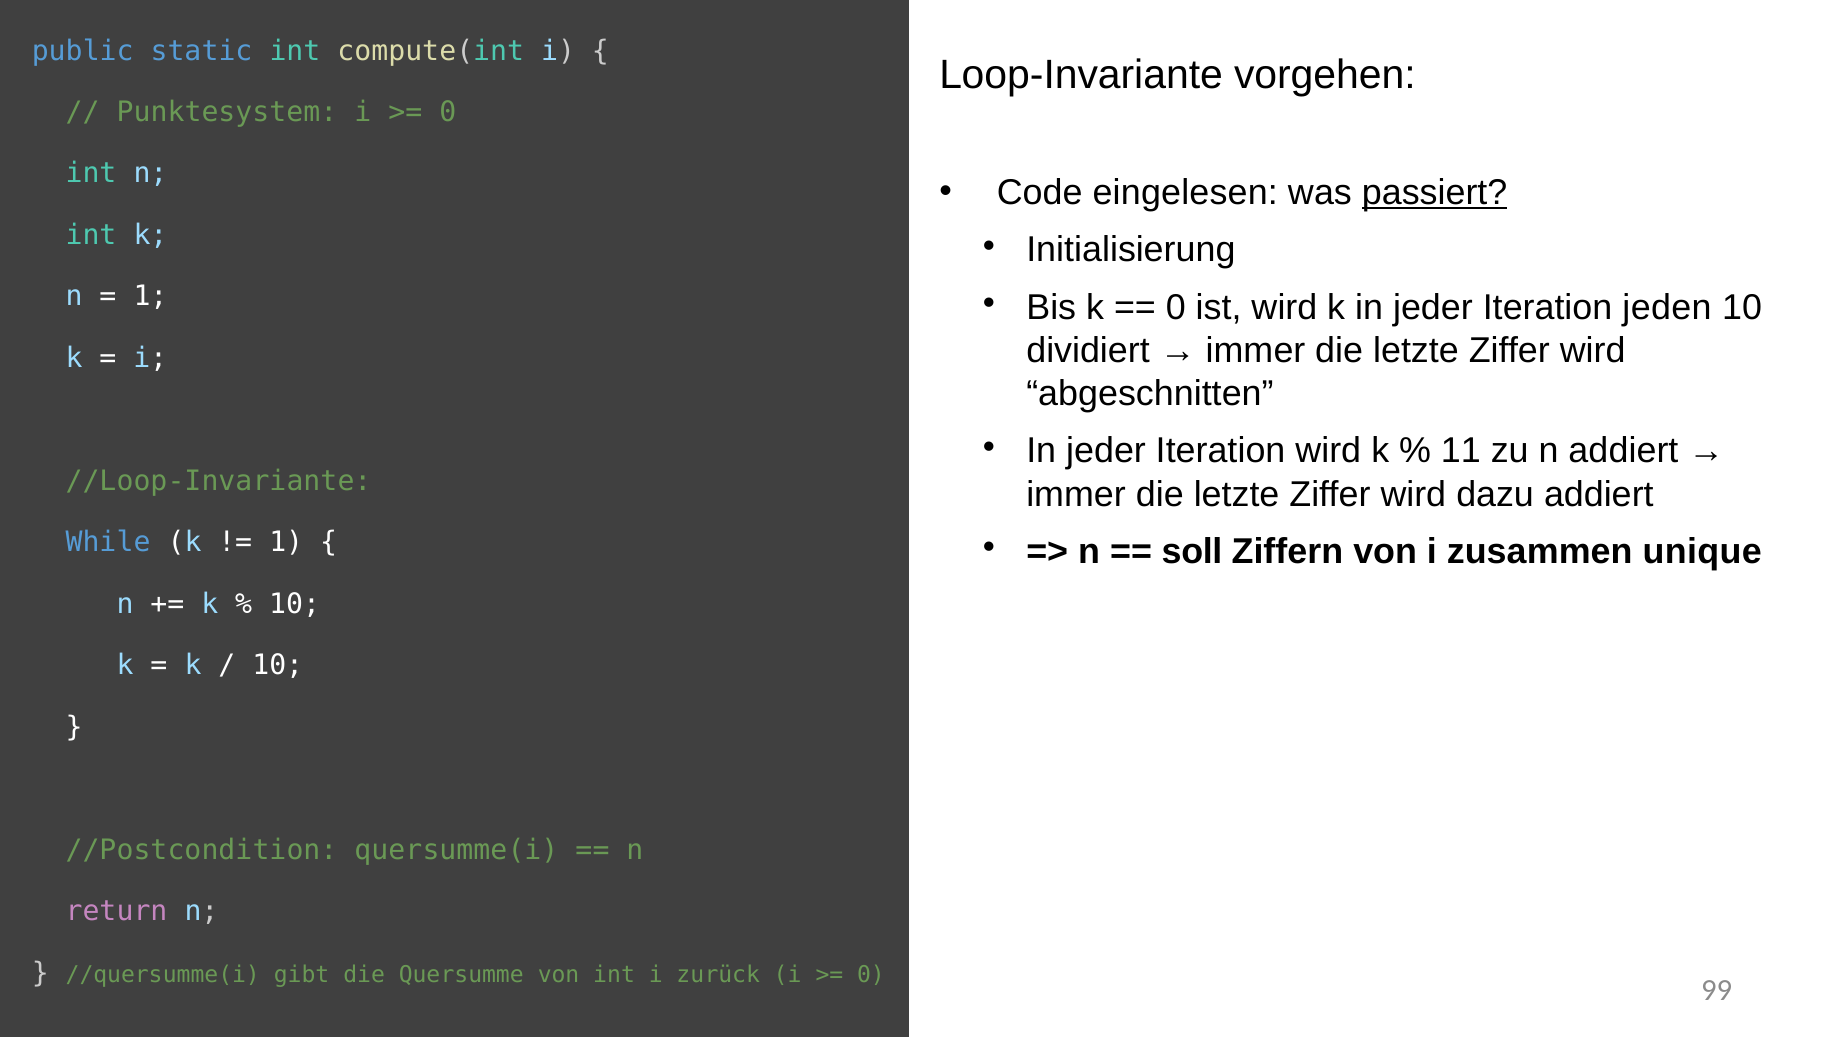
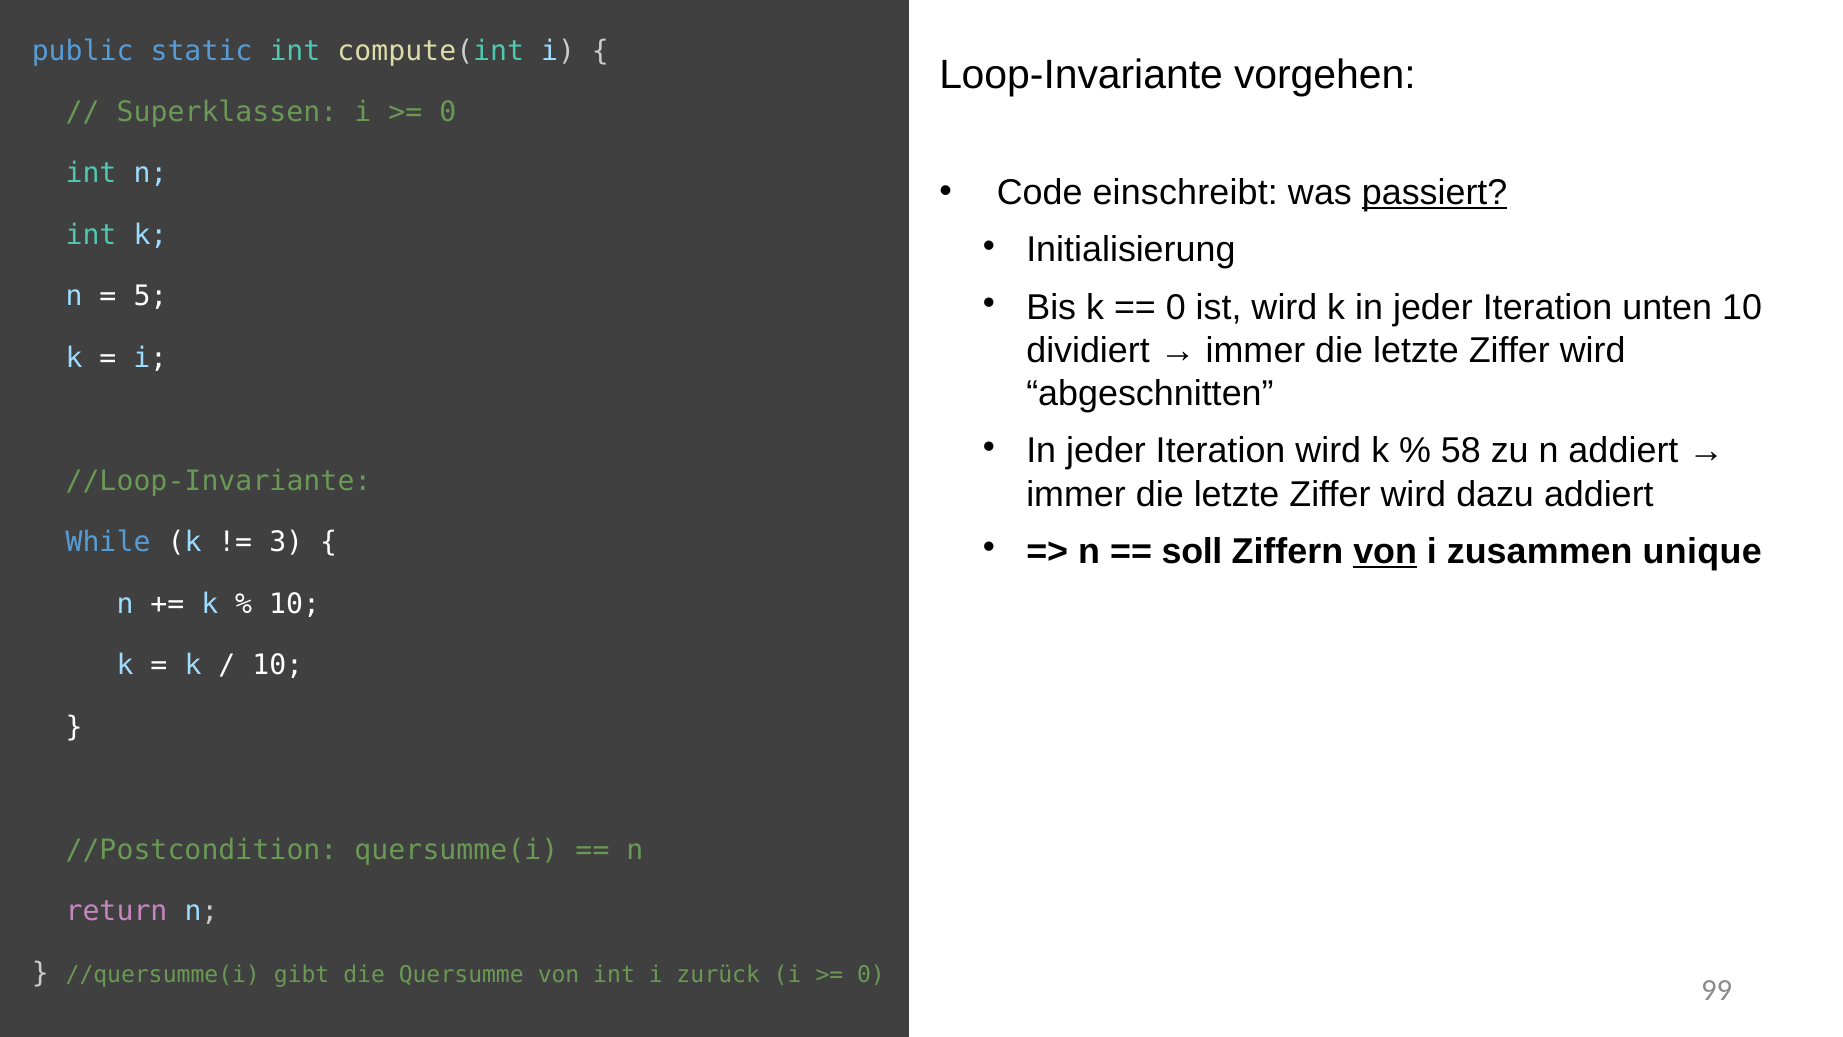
Punktesystem: Punktesystem -> Superklassen
eingelesen: eingelesen -> einschreibt
1 at (150, 297): 1 -> 5
jeden: jeden -> unten
11: 11 -> 58
1 at (286, 542): 1 -> 3
von at (1385, 552) underline: none -> present
